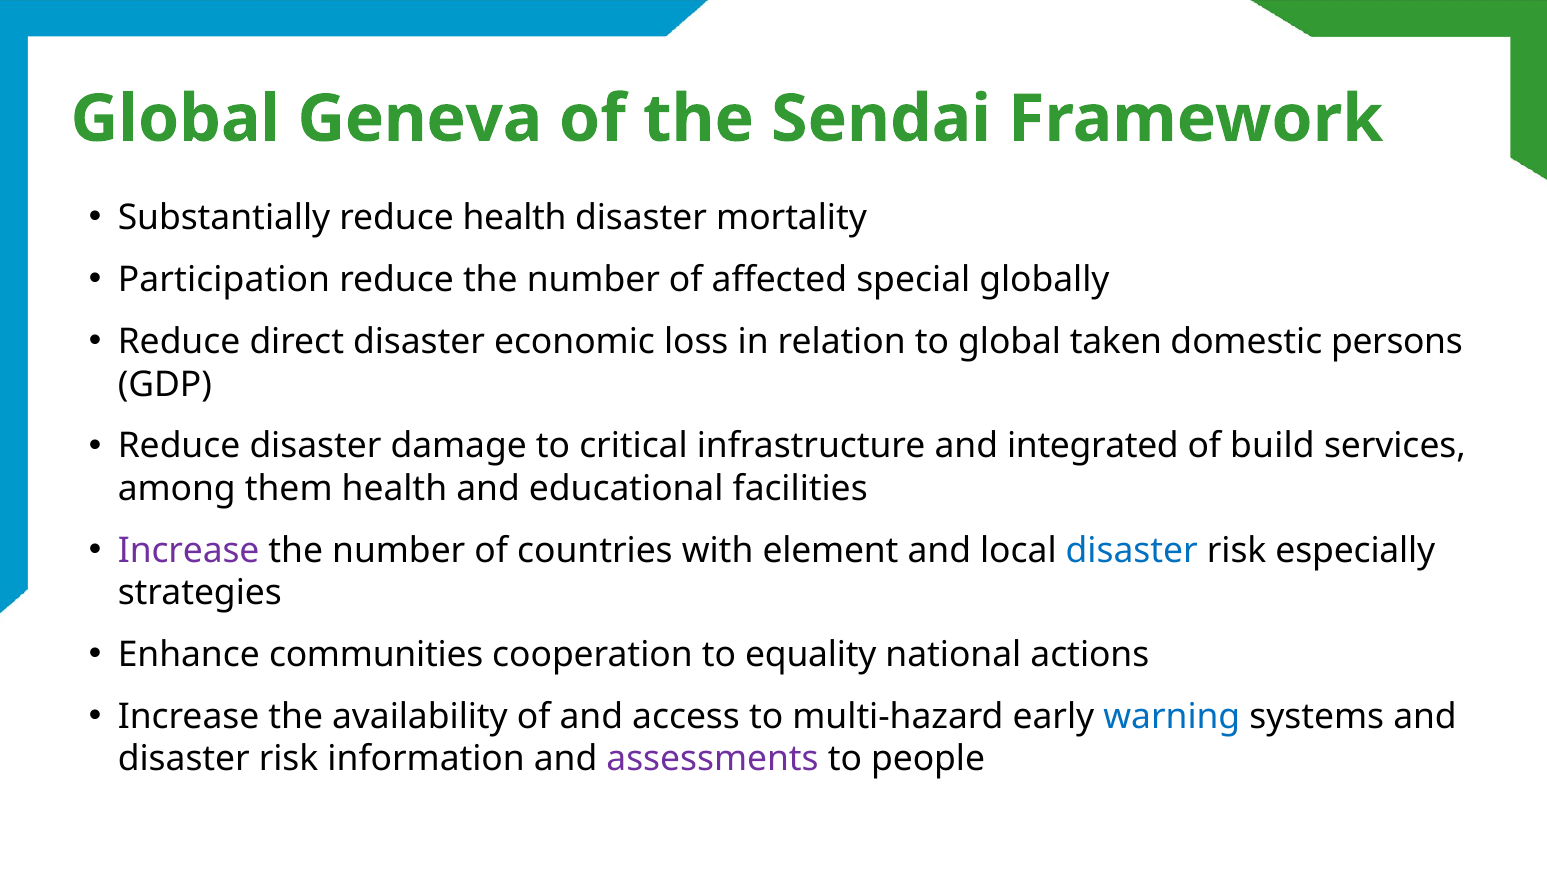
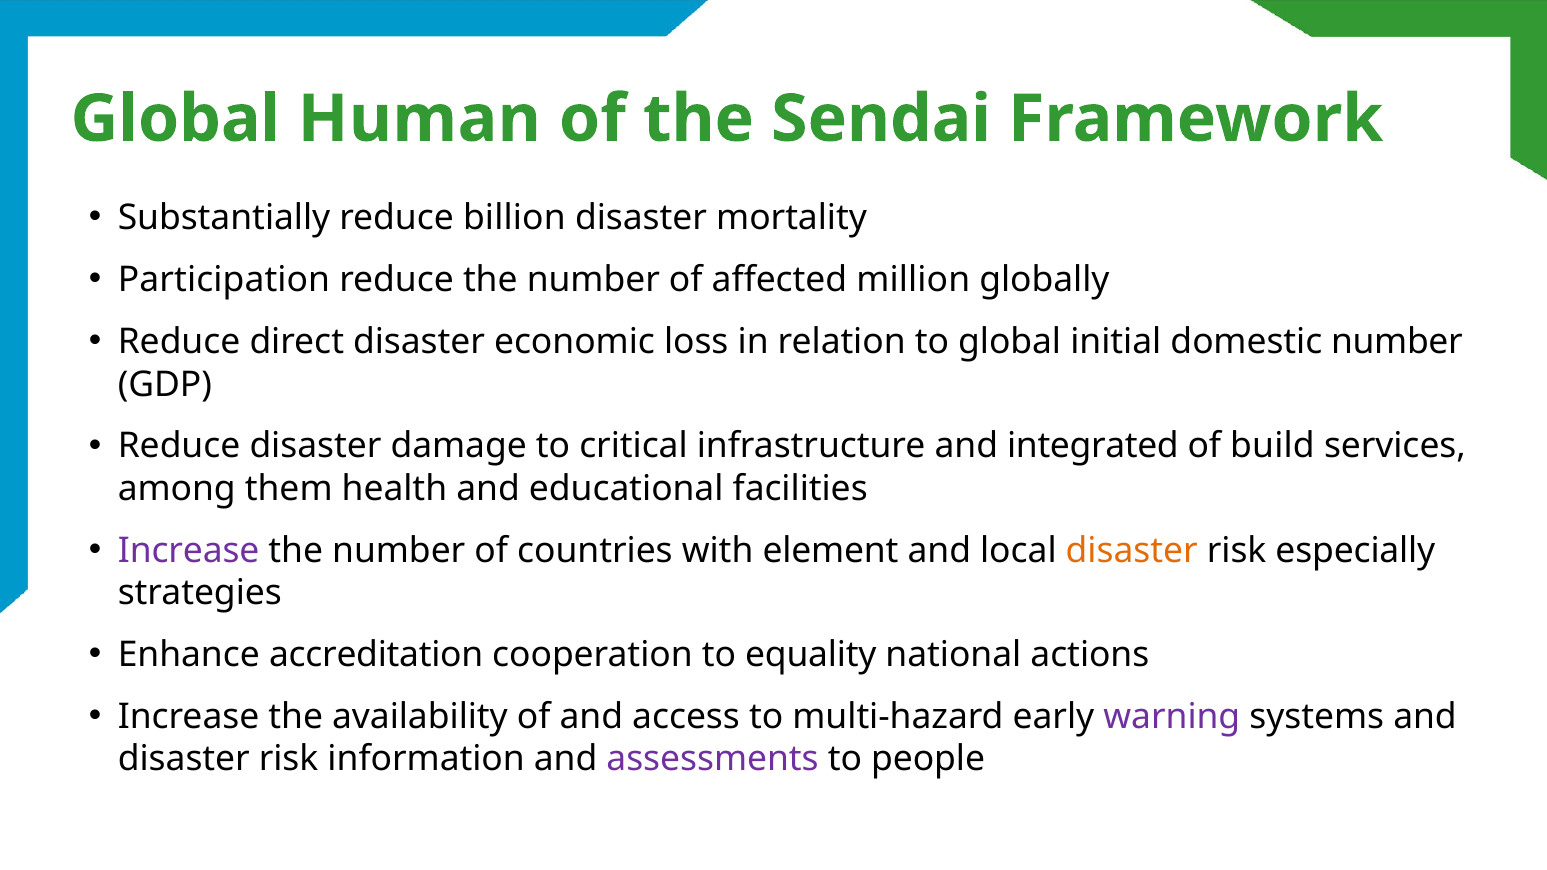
Geneva: Geneva -> Human
reduce health: health -> billion
special: special -> million
taken: taken -> initial
domestic persons: persons -> number
disaster at (1132, 551) colour: blue -> orange
communities: communities -> accreditation
warning colour: blue -> purple
